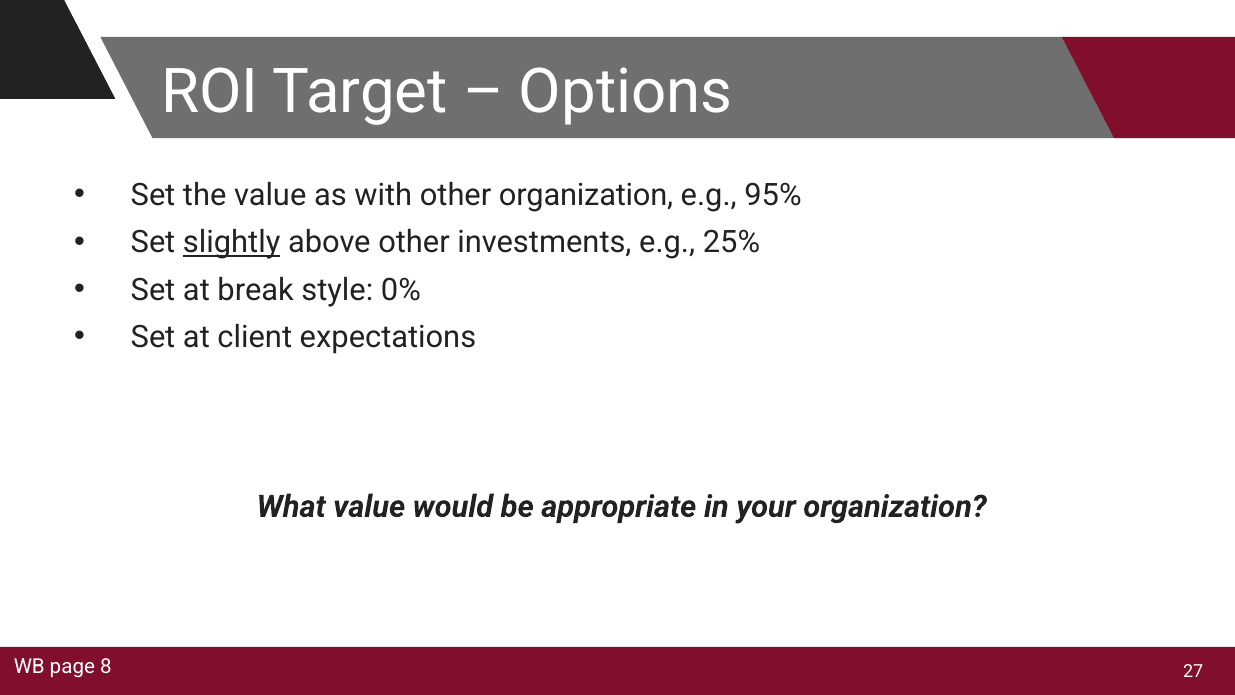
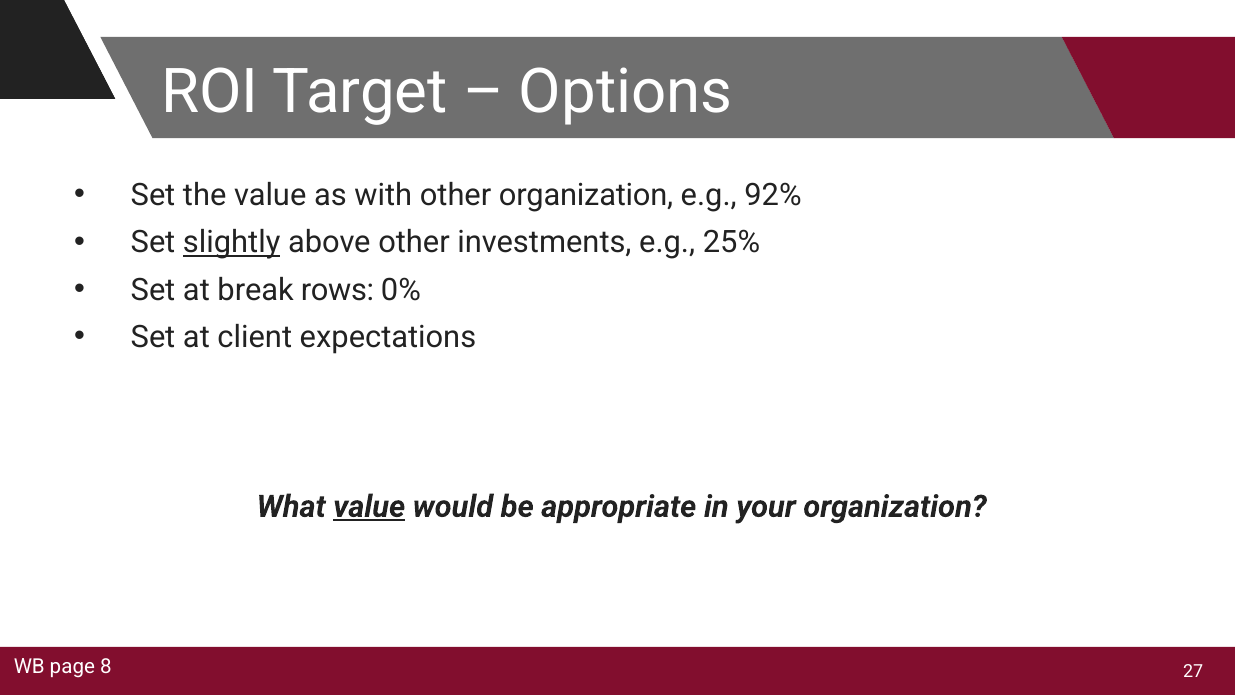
95%: 95% -> 92%
style: style -> rows
value at (369, 506) underline: none -> present
